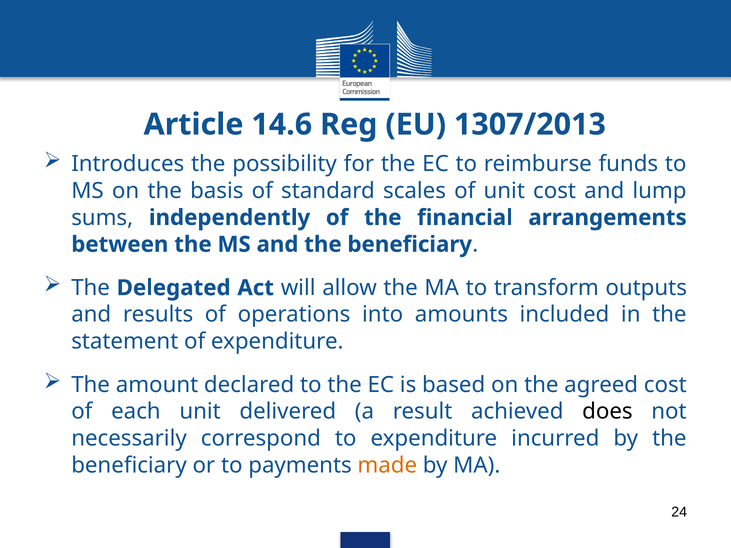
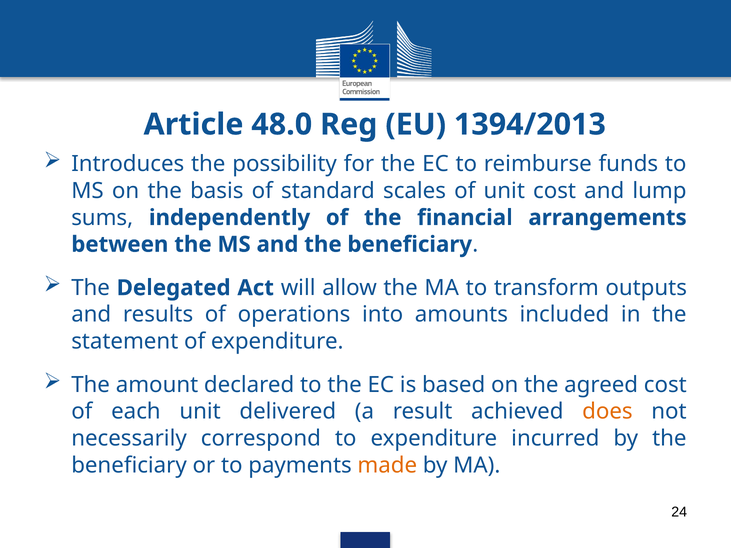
14.6: 14.6 -> 48.0
1307/2013: 1307/2013 -> 1394/2013
does colour: black -> orange
